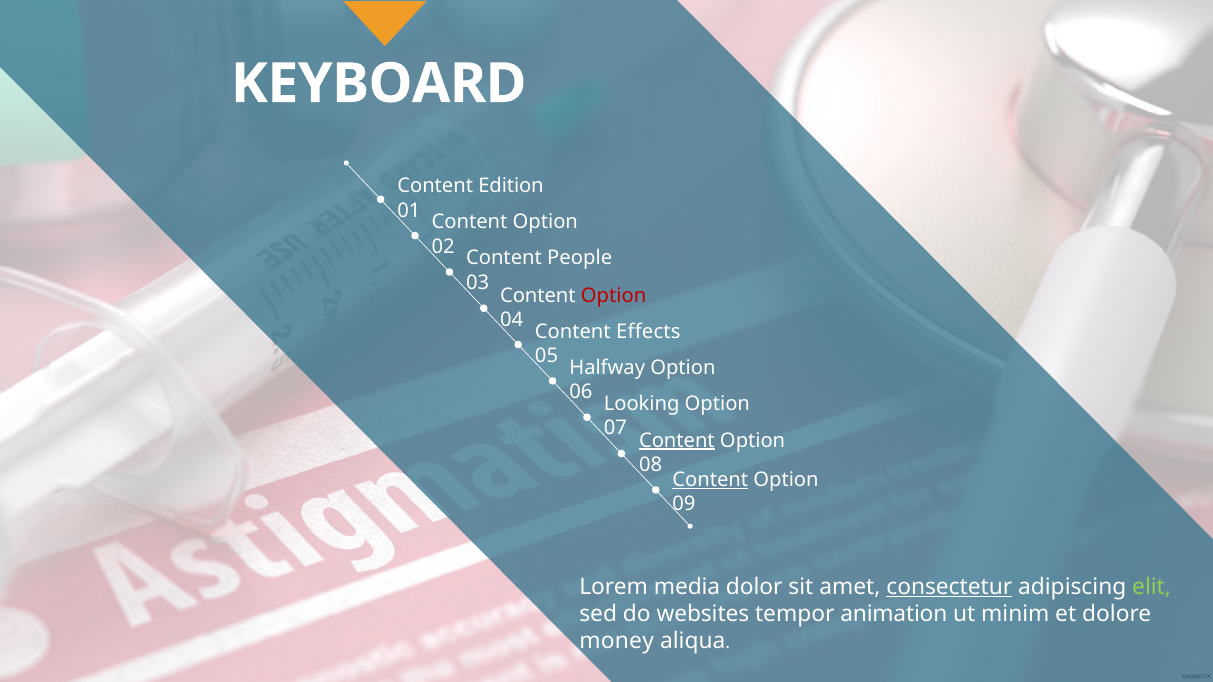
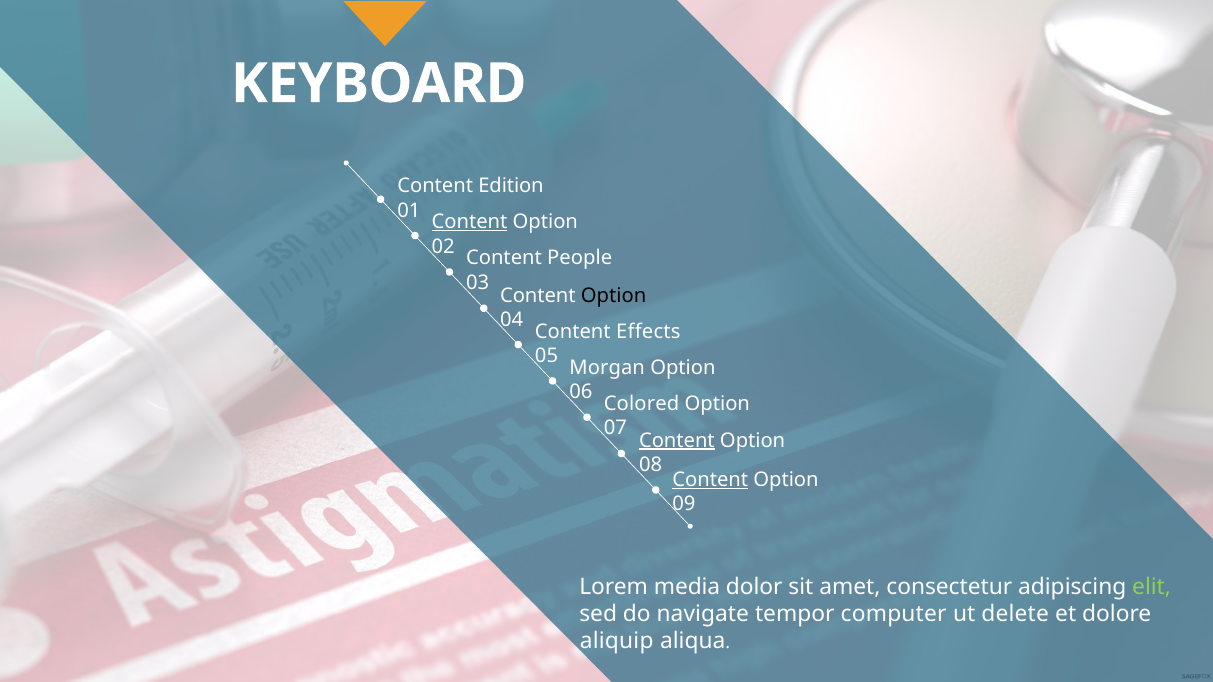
Content at (470, 222) underline: none -> present
Option at (614, 296) colour: red -> black
Halfway: Halfway -> Morgan
Looking: Looking -> Colored
consectetur underline: present -> none
websites: websites -> navigate
animation: animation -> computer
minim: minim -> delete
money: money -> aliquip
